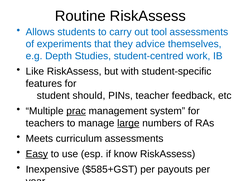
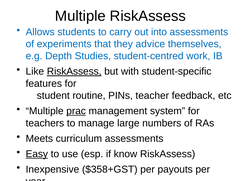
Routine at (80, 16): Routine -> Multiple
tool: tool -> into
RiskAssess at (74, 71) underline: none -> present
should: should -> routine
large underline: present -> none
$585+GST: $585+GST -> $358+GST
